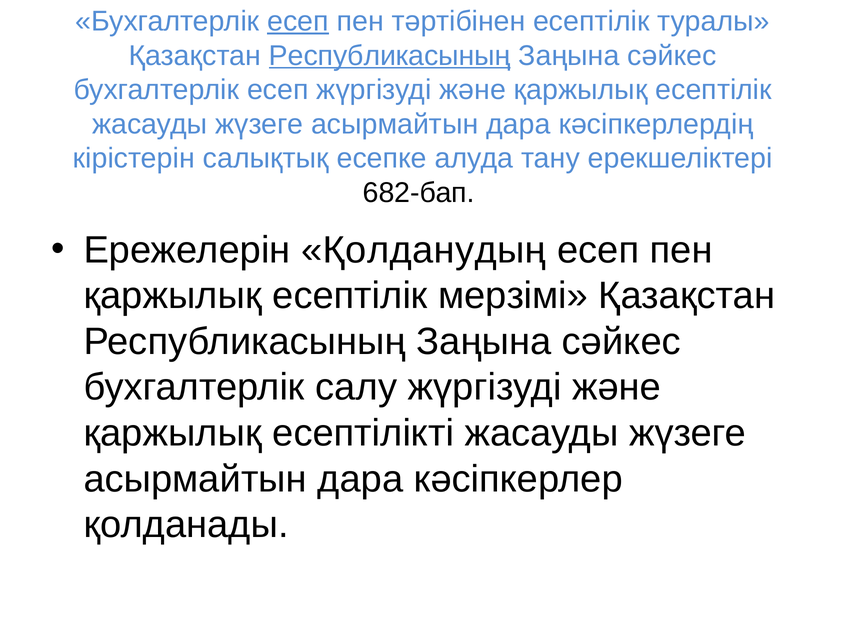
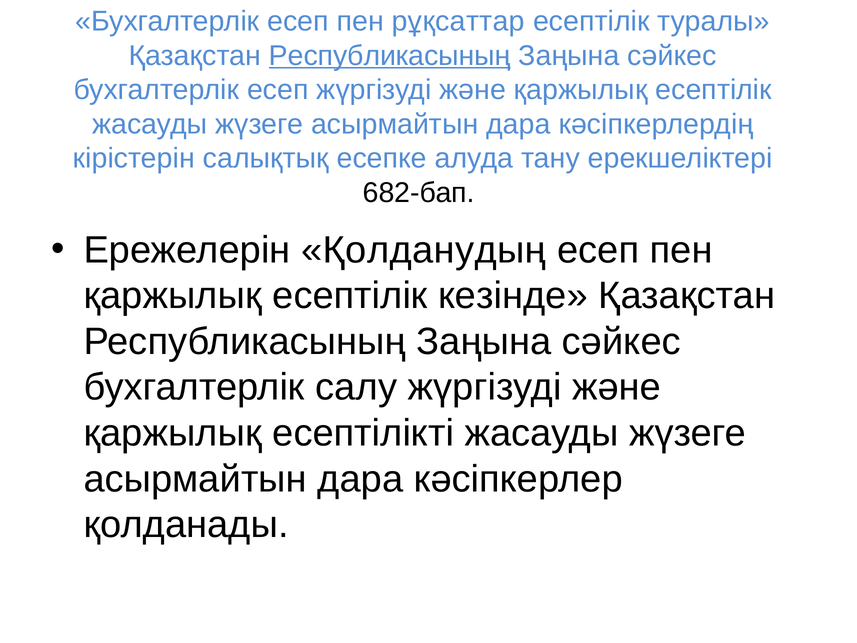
есеп at (298, 21) underline: present -> none
тәртiбiнен: тәртiбiнен -> рұқсаттар
мерзімі: мерзімі -> кезiнде
